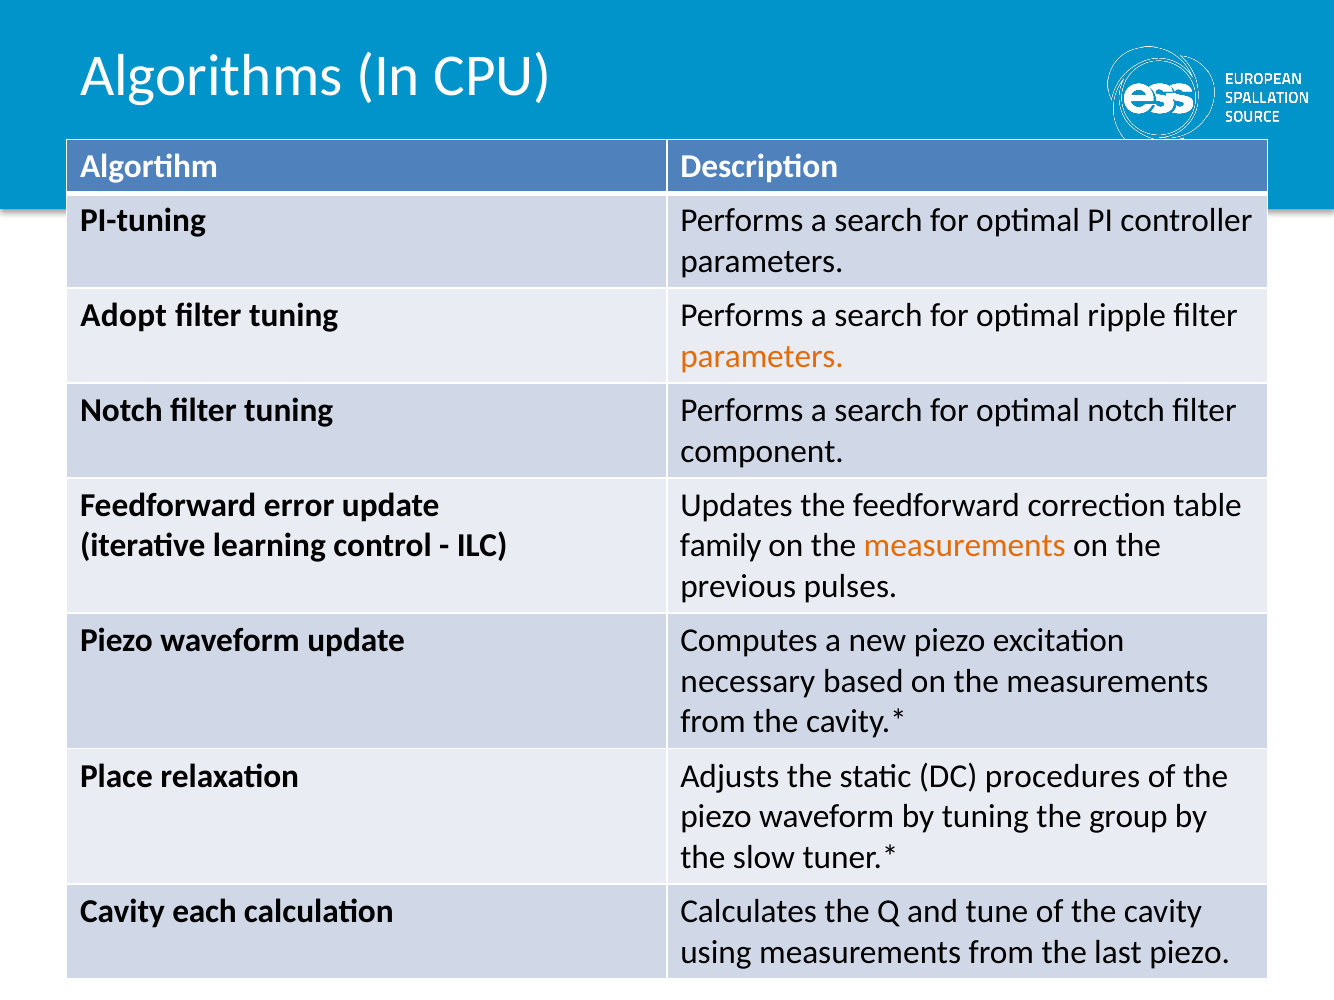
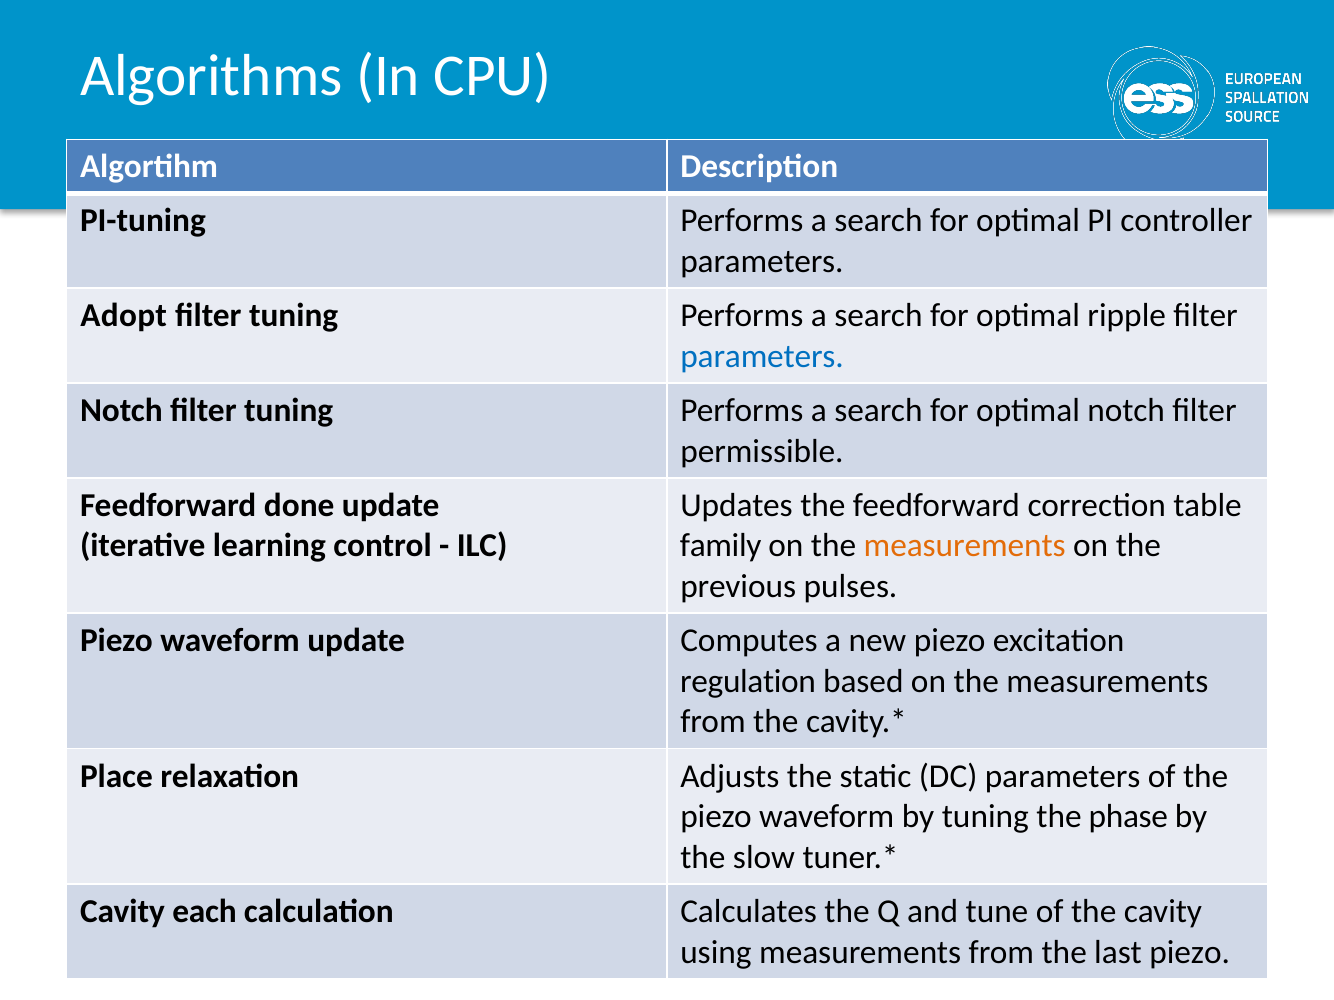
parameters at (762, 357) colour: orange -> blue
component: component -> permissible
error: error -> done
necessary: necessary -> regulation
DC procedures: procedures -> parameters
group: group -> phase
